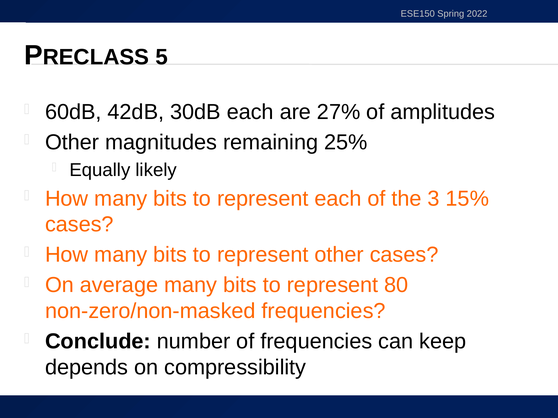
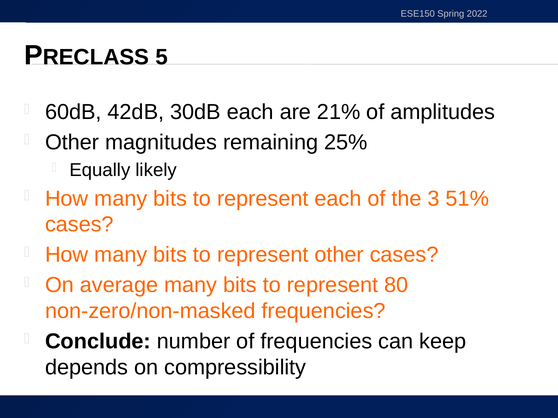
27%: 27% -> 21%
15%: 15% -> 51%
